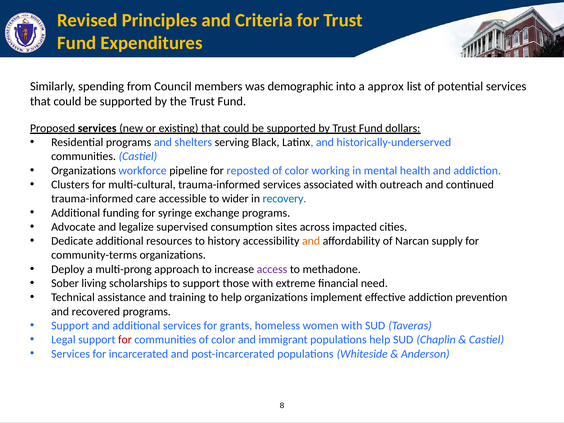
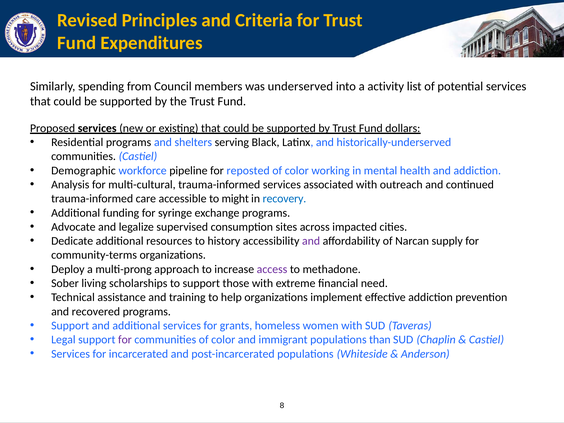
demographic: demographic -> underserved
approx: approx -> activity
Organizations at (84, 170): Organizations -> Demographic
Clusters: Clusters -> Analysis
wider: wider -> might
and at (311, 241) colour: orange -> purple
for at (125, 340) colour: red -> purple
populations help: help -> than
